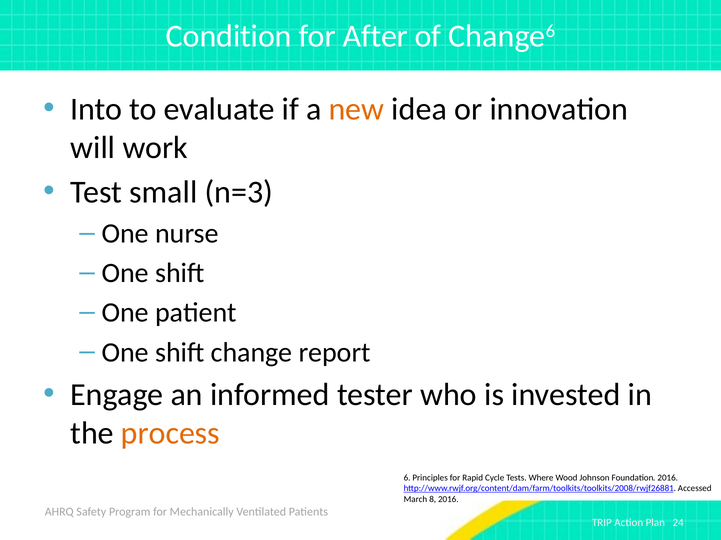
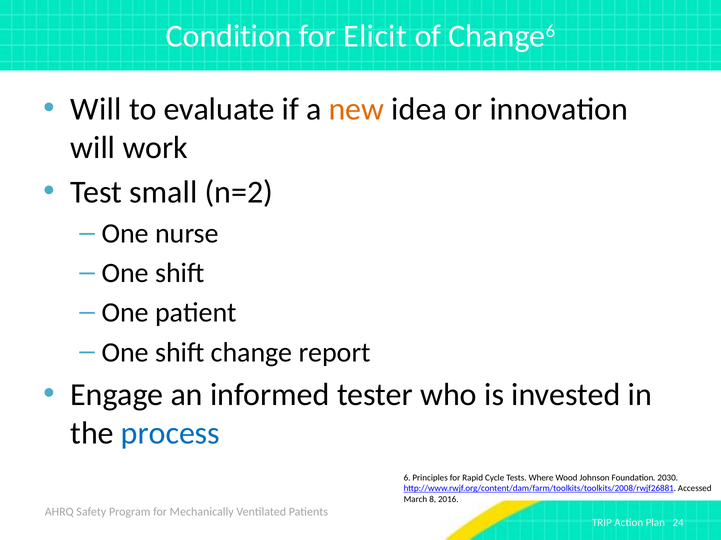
After: After -> Elicit
Into at (96, 109): Into -> Will
n=3: n=3 -> n=2
process colour: orange -> blue
Foundation 2016: 2016 -> 2030
